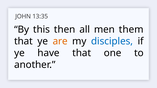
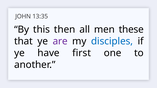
them: them -> these
are colour: orange -> purple
have that: that -> first
